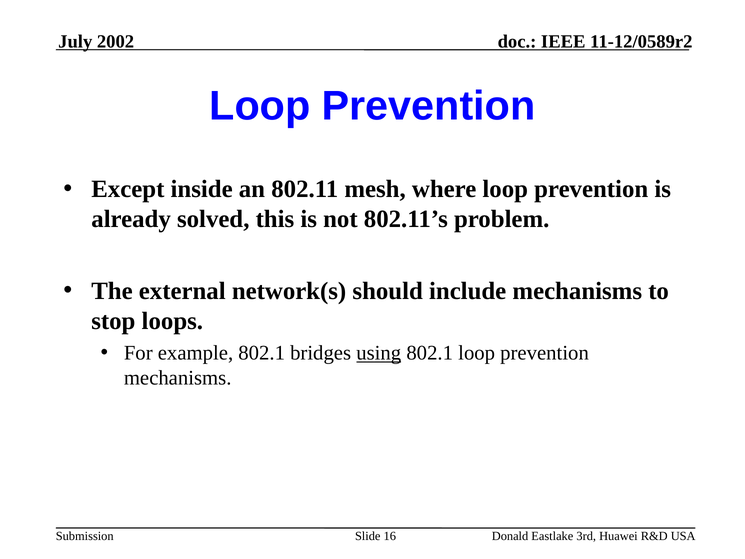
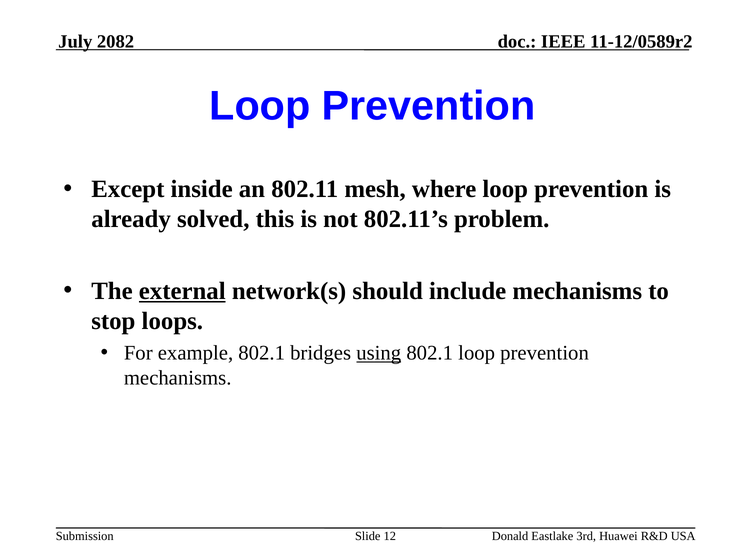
2002: 2002 -> 2082
external underline: none -> present
16: 16 -> 12
